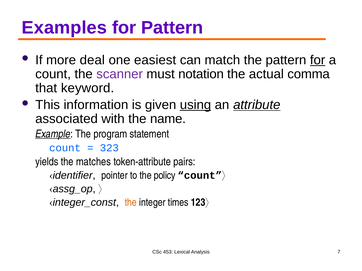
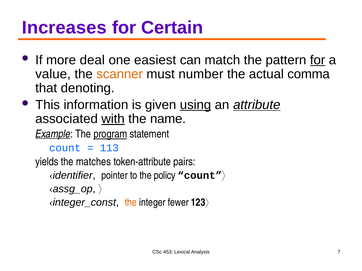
Examples: Examples -> Increases
for Pattern: Pattern -> Certain
count at (53, 74): count -> value
scanner colour: purple -> orange
notation: notation -> number
keyword: keyword -> denoting
with underline: none -> present
program underline: none -> present
323: 323 -> 113
times: times -> fewer
